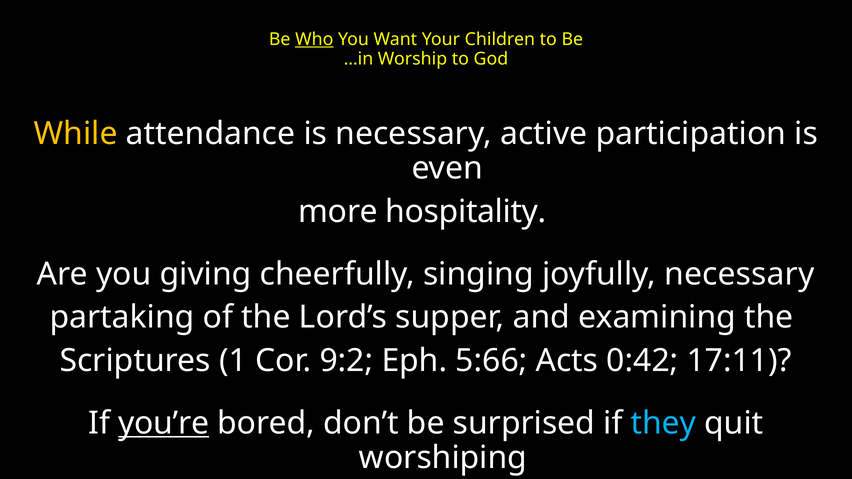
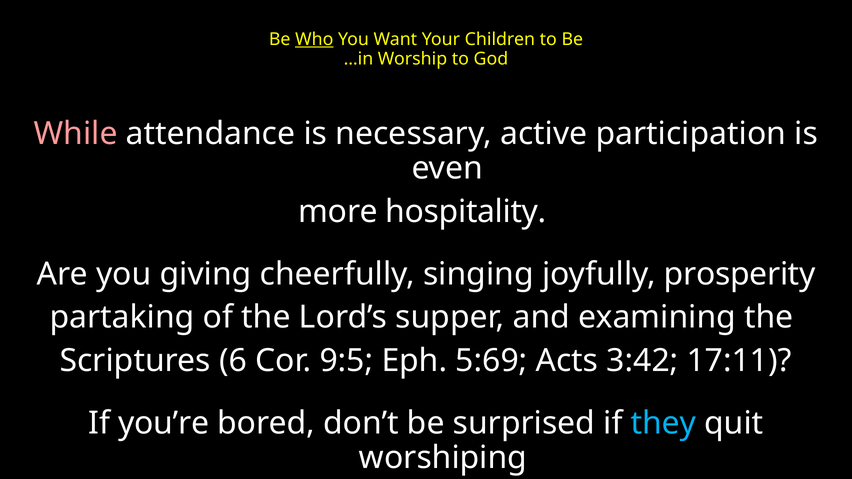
While colour: yellow -> pink
joyfully necessary: necessary -> prosperity
1: 1 -> 6
9:2: 9:2 -> 9:5
5:66: 5:66 -> 5:69
0:42: 0:42 -> 3:42
you’re underline: present -> none
